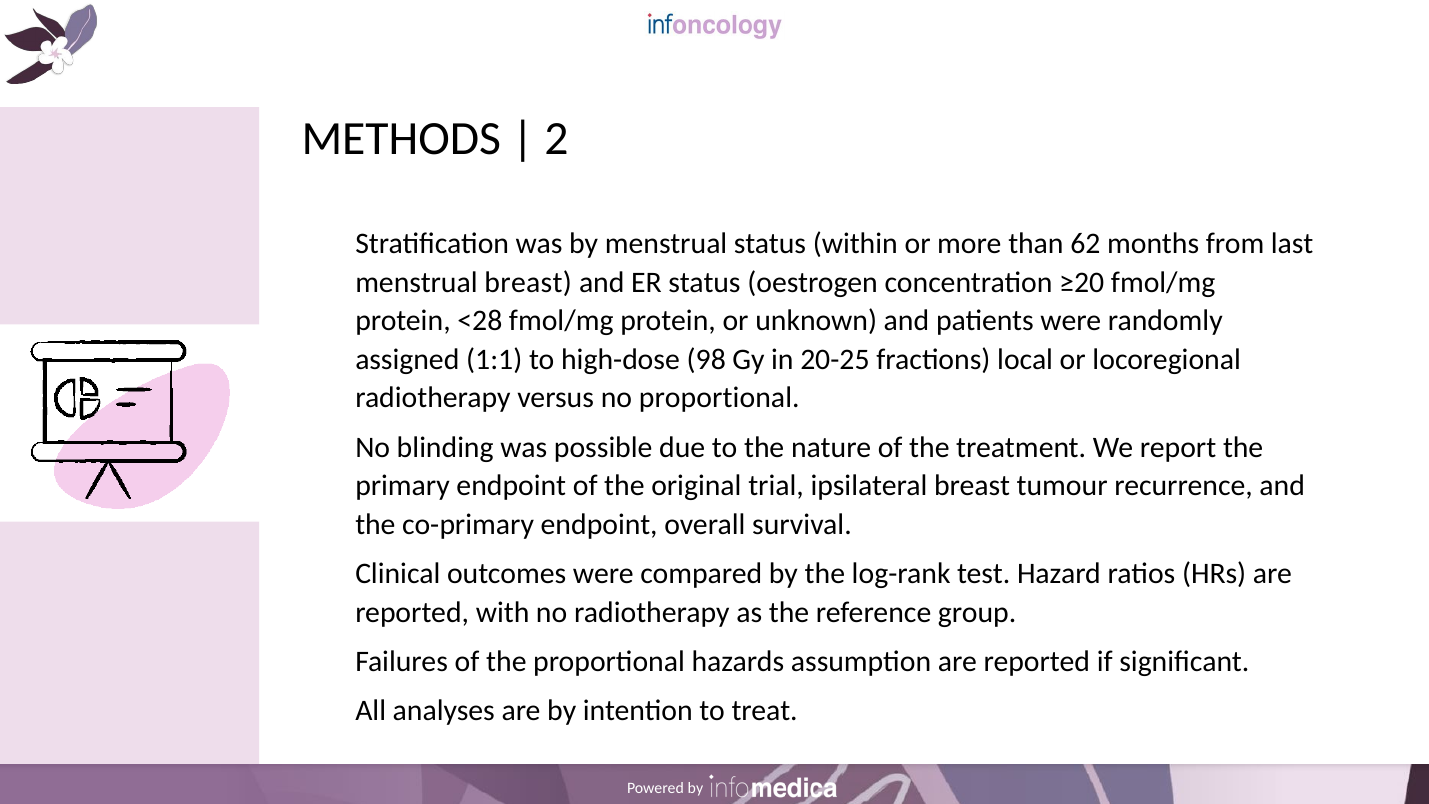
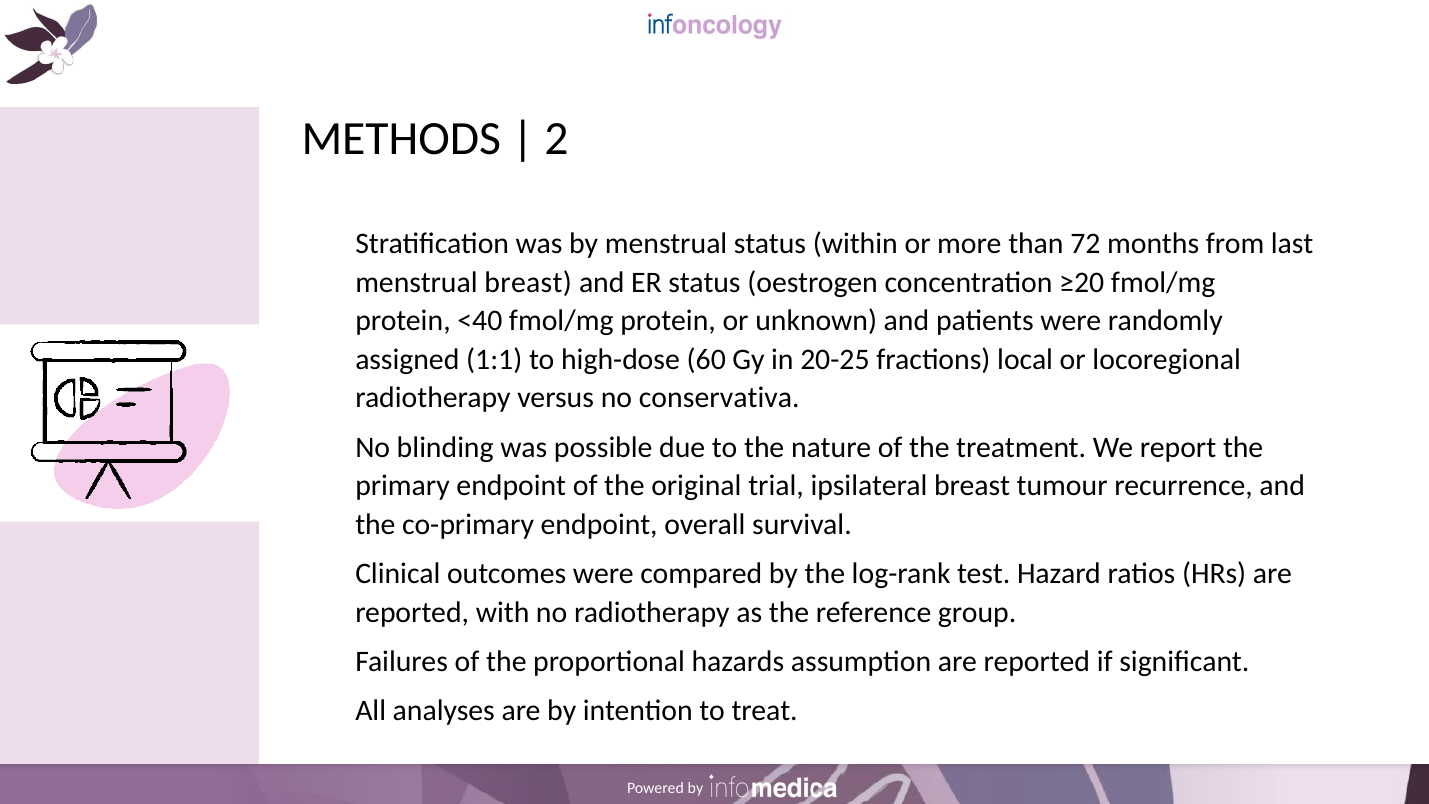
62: 62 -> 72
<28: <28 -> <40
98: 98 -> 60
no proportional: proportional -> conservativa
